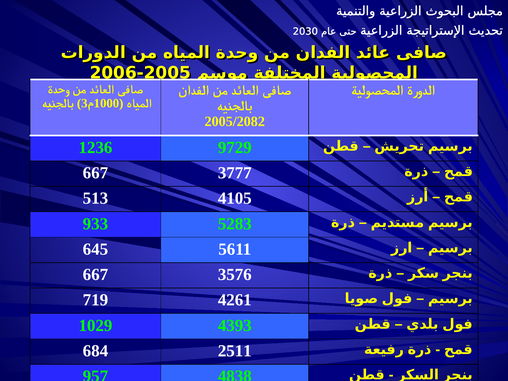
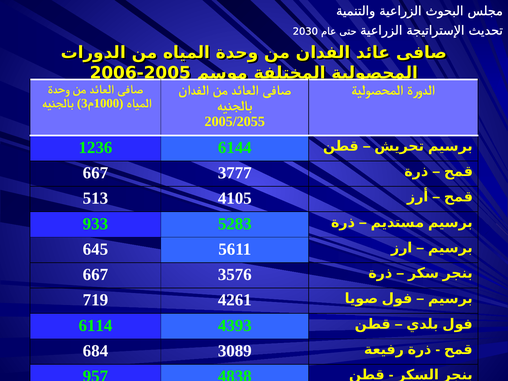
2005/2082: 2005/2082 -> 2005/2055
9729: 9729 -> 6144
1029: 1029 -> 6114
2511: 2511 -> 3089
